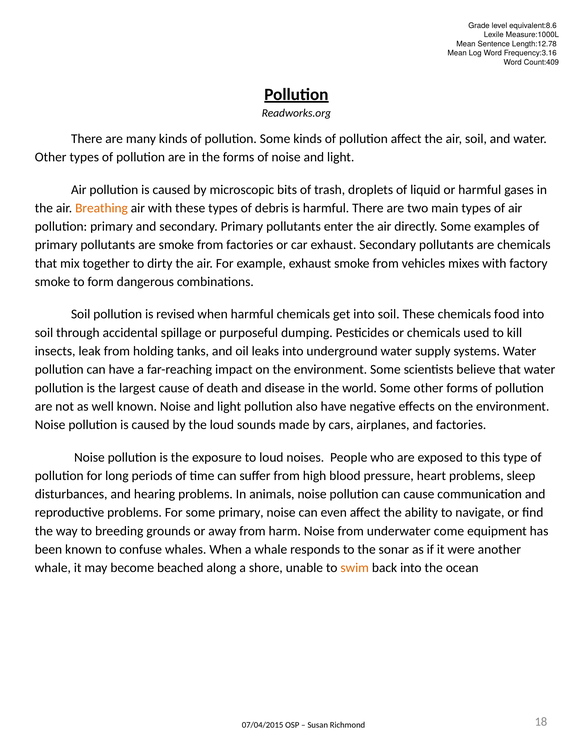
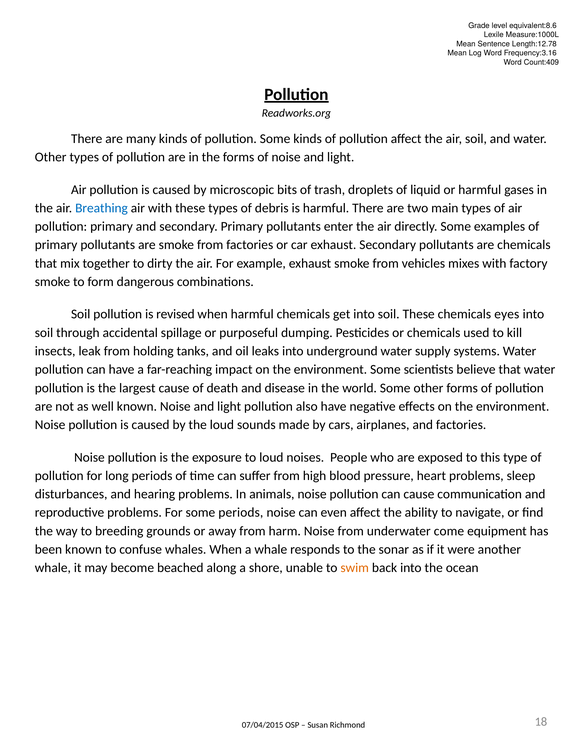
Breathing colour: orange -> blue
food: food -> eyes
some primary: primary -> periods
